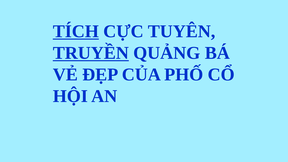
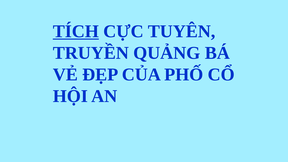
TRUYỀN underline: present -> none
